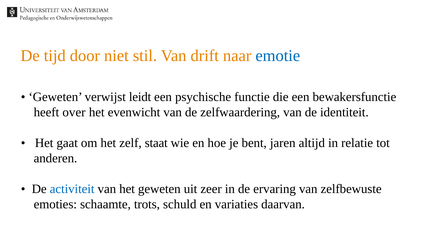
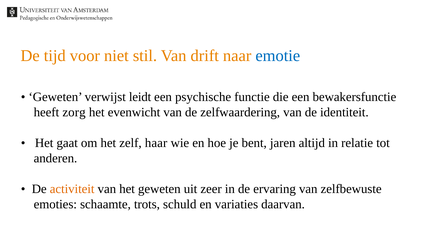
door: door -> voor
over: over -> zorg
staat: staat -> haar
activiteit colour: blue -> orange
